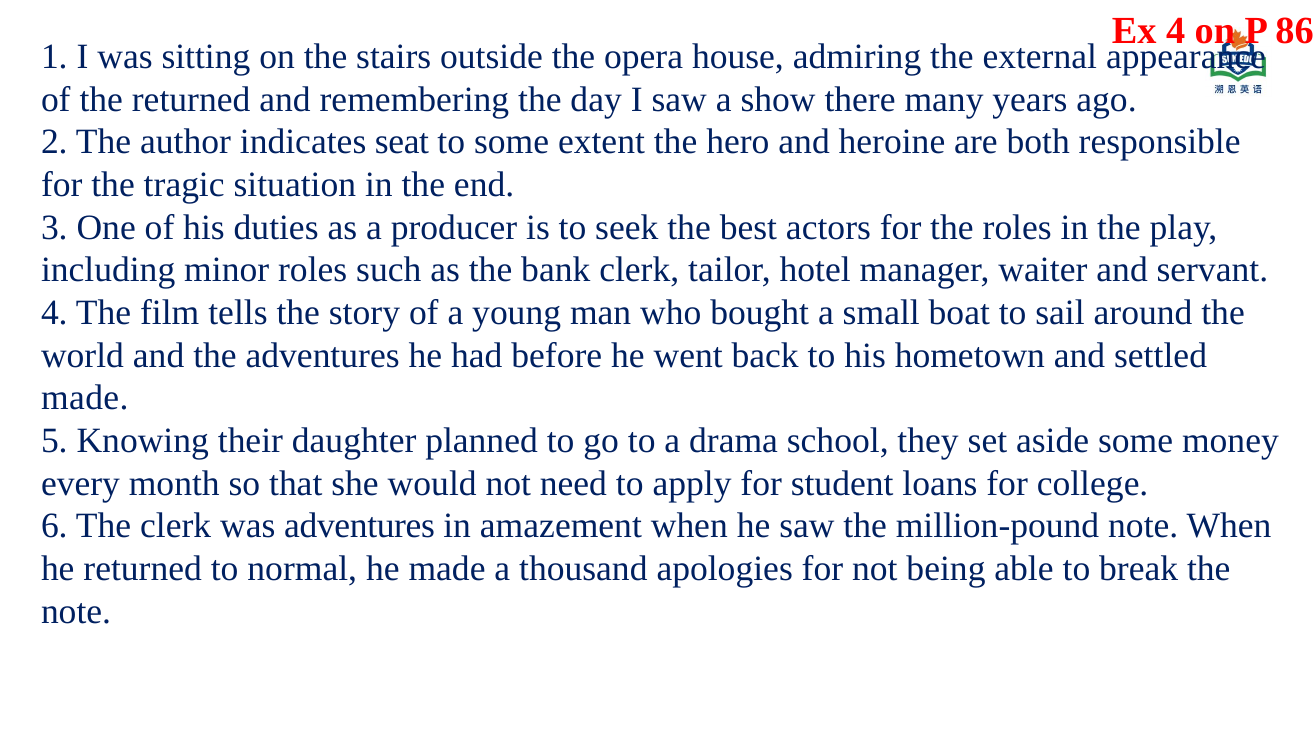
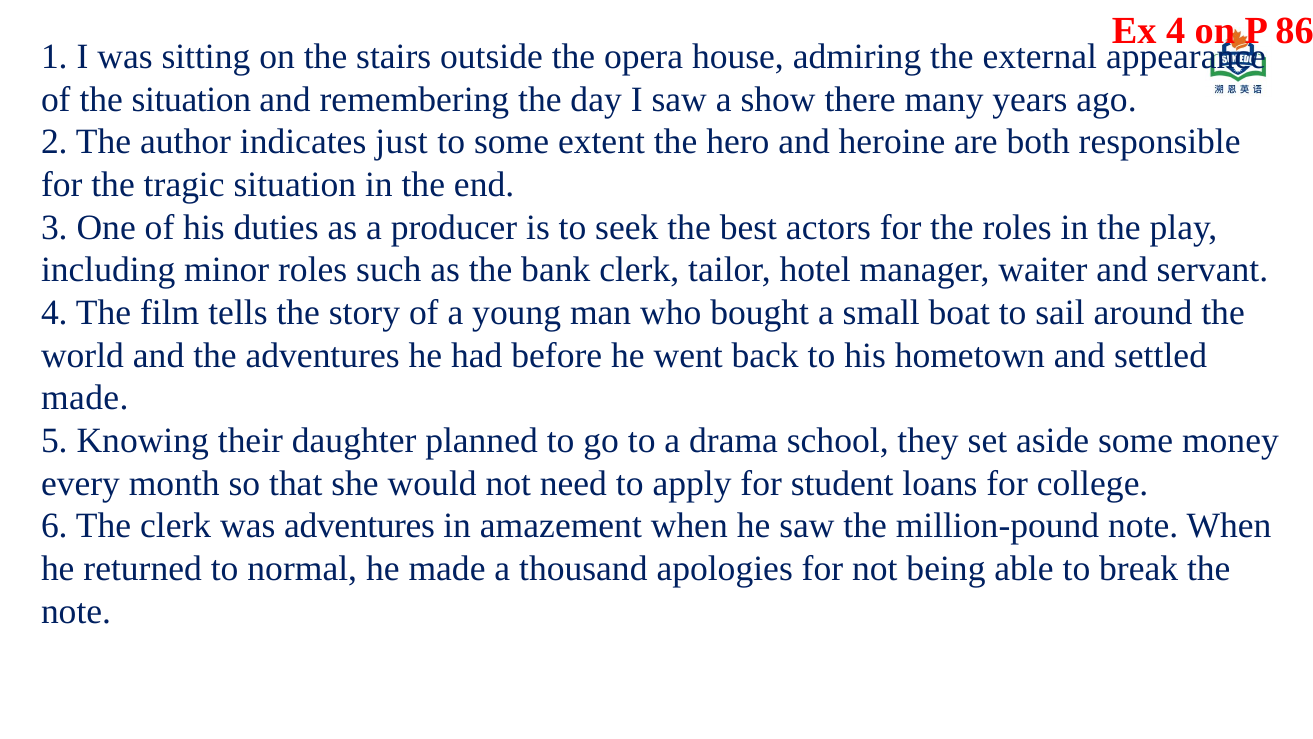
the returned: returned -> situation
seat: seat -> just
